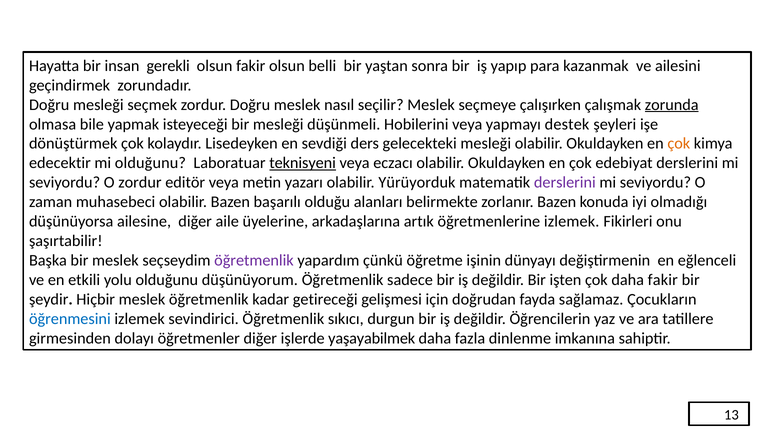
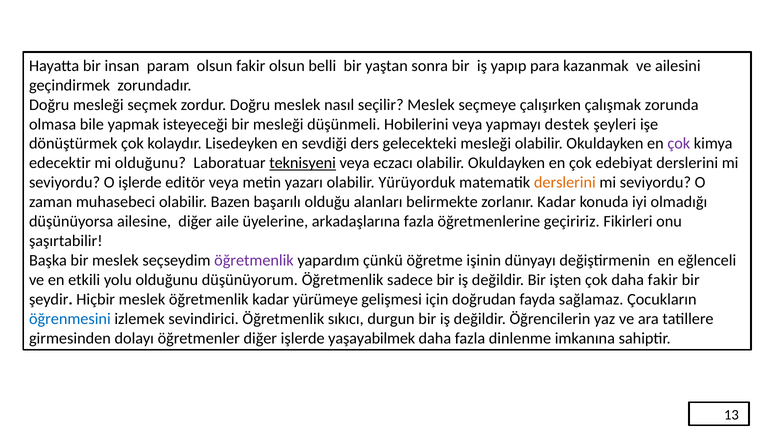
gerekli: gerekli -> param
zorunda underline: present -> none
çok at (679, 144) colour: orange -> purple
O zordur: zordur -> işlerde
derslerini at (565, 183) colour: purple -> orange
zorlanır Bazen: Bazen -> Kadar
arkadaşlarına artık: artık -> fazla
öğretmenlerine izlemek: izlemek -> geçiririz
getireceği: getireceği -> yürümeye
